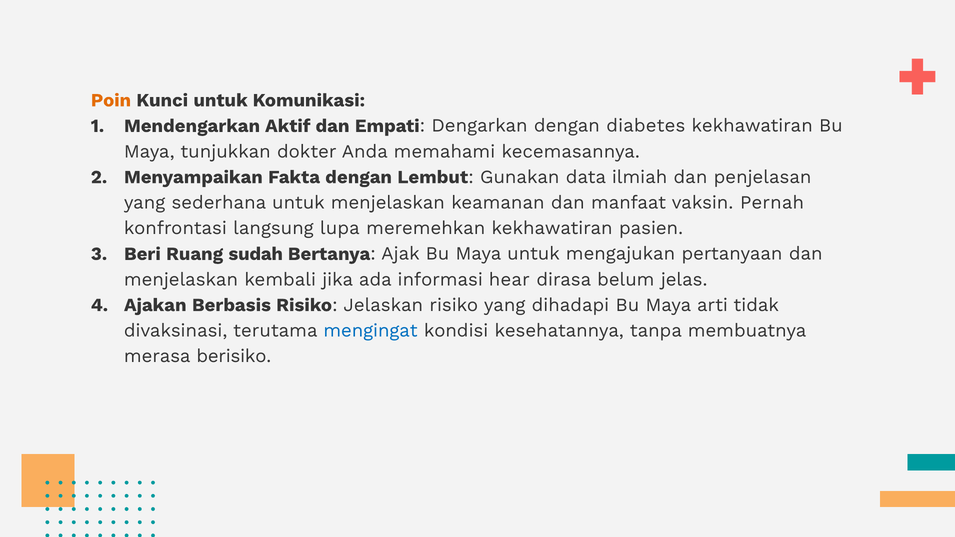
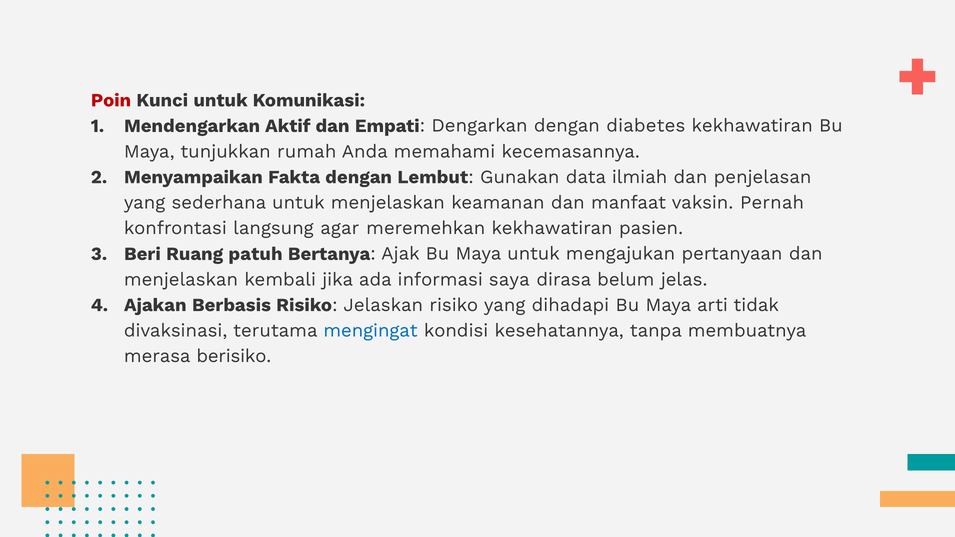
Poin colour: orange -> red
dokter: dokter -> rumah
lupa: lupa -> agar
sudah: sudah -> patuh
hear: hear -> saya
